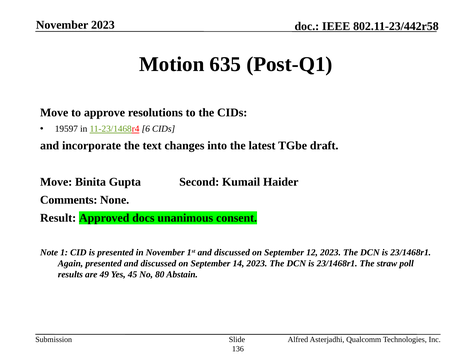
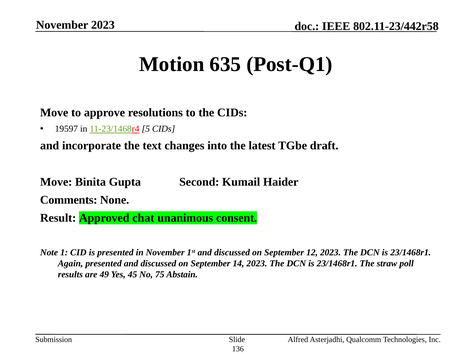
6: 6 -> 5
docs: docs -> chat
80: 80 -> 75
